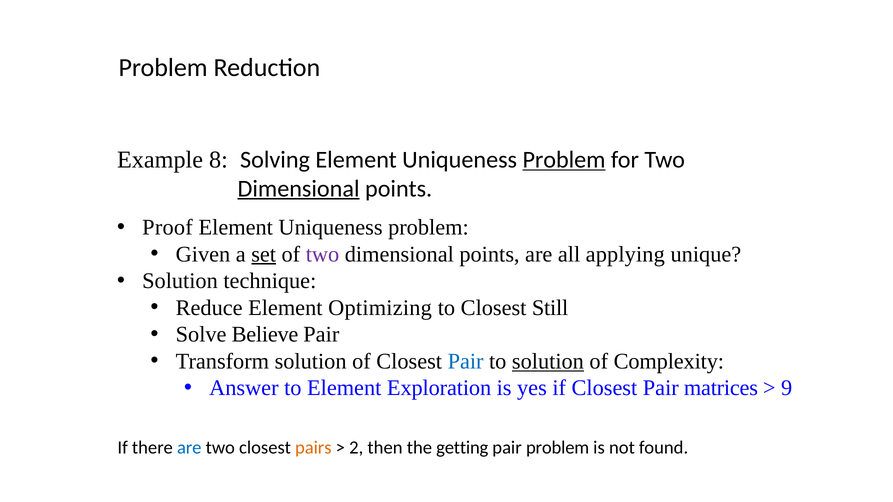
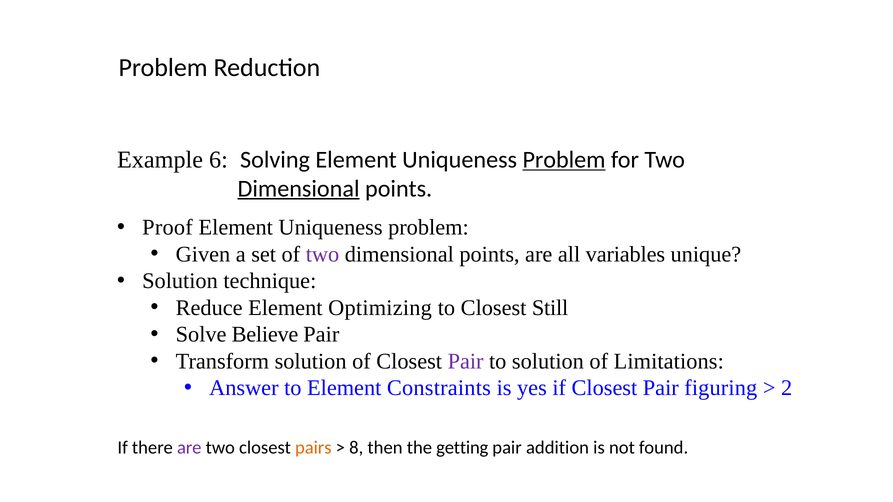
8: 8 -> 6
set underline: present -> none
applying: applying -> variables
Pair at (466, 362) colour: blue -> purple
solution at (548, 362) underline: present -> none
Complexity: Complexity -> Limitations
Exploration: Exploration -> Constraints
matrices: matrices -> figuring
9: 9 -> 2
are at (189, 448) colour: blue -> purple
2: 2 -> 8
pair problem: problem -> addition
